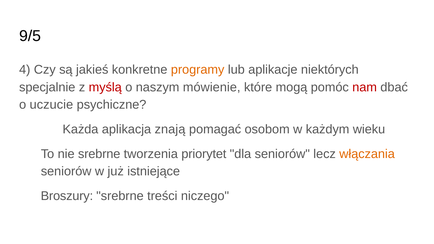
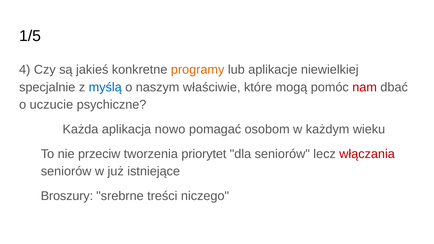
9/5: 9/5 -> 1/5
niektórych: niektórych -> niewielkiej
myślą colour: red -> blue
mówienie: mówienie -> właściwie
znają: znają -> nowo
nie srebrne: srebrne -> przeciw
włączania colour: orange -> red
